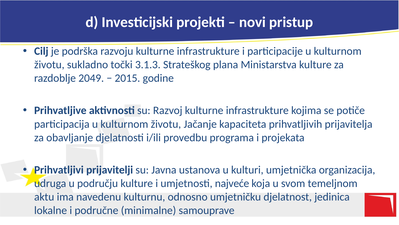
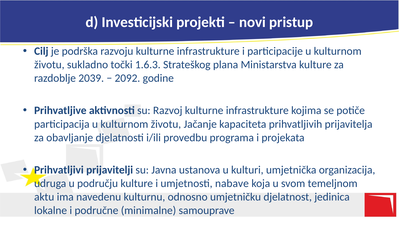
3.1.3: 3.1.3 -> 1.6.3
2049: 2049 -> 2039
2015: 2015 -> 2092
najveće: najveće -> nabave
